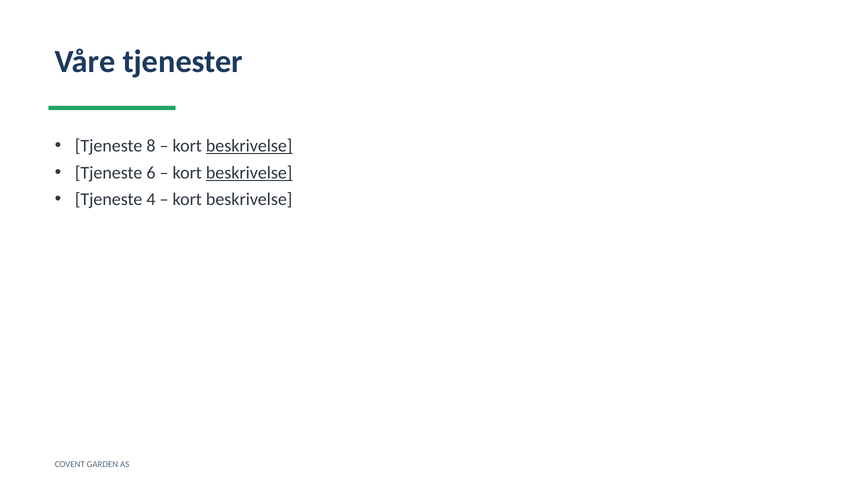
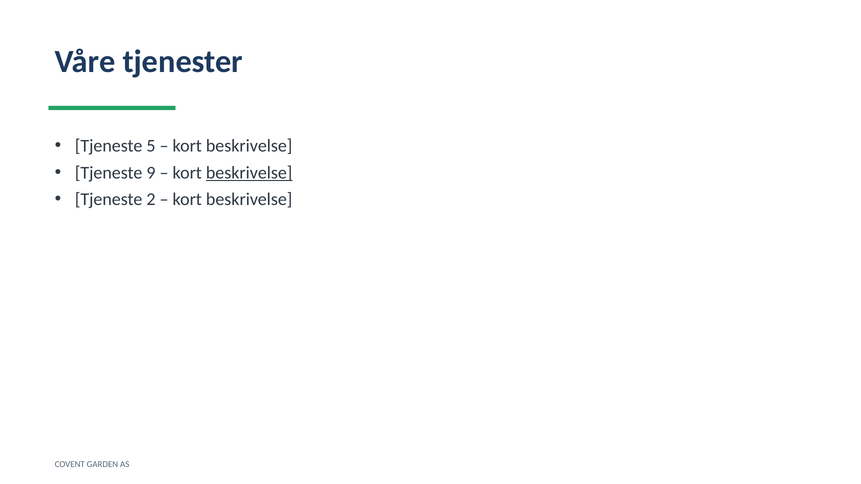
8: 8 -> 5
beskrivelse at (249, 146) underline: present -> none
6: 6 -> 9
4: 4 -> 2
